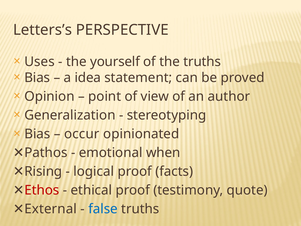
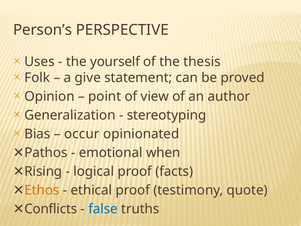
Letters’s: Letters’s -> Person’s
the truths: truths -> thesis
Bias at (37, 78): Bias -> Folk
idea: idea -> give
Ethos colour: red -> orange
External: External -> Conflicts
